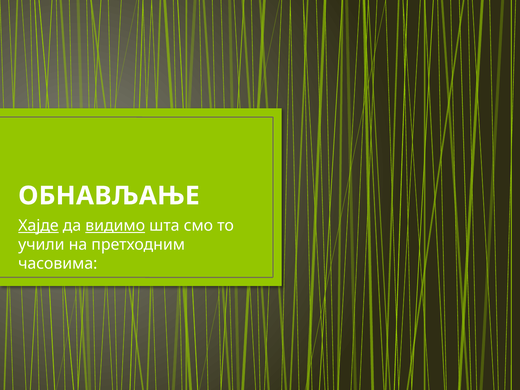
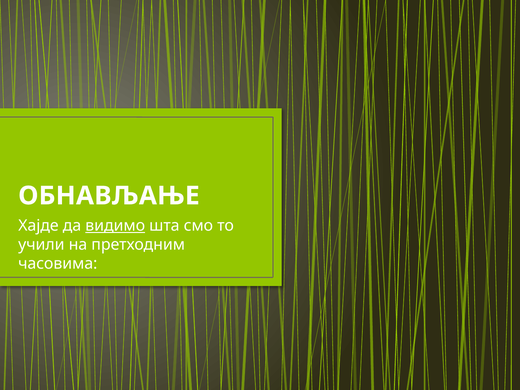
Хајде underline: present -> none
